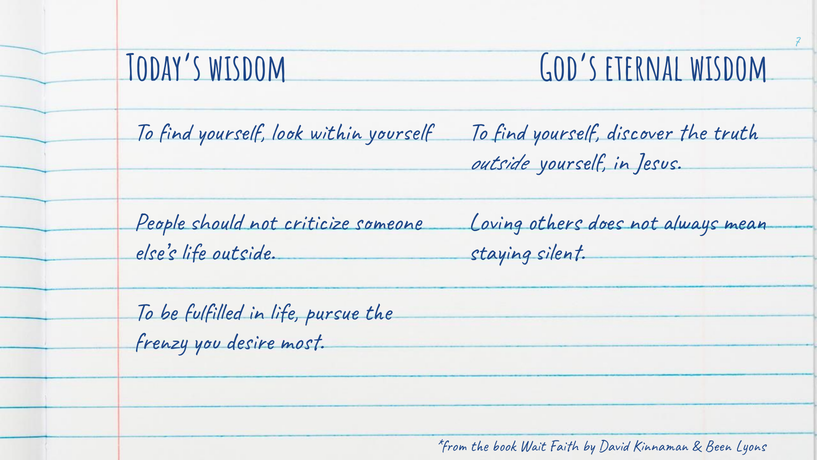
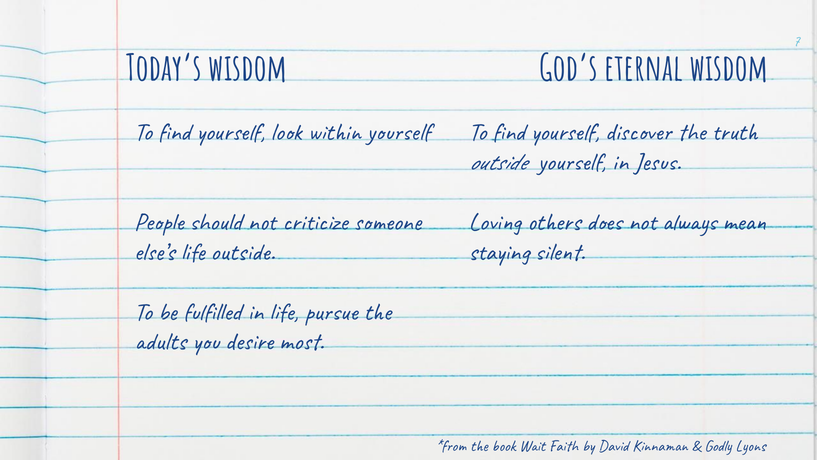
frenzy: frenzy -> adults
Been: Been -> Godly
